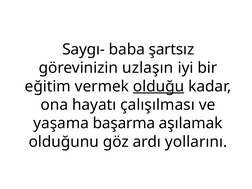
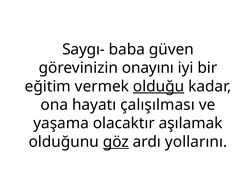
şartsız: şartsız -> güven
uzlaşın: uzlaşın -> onayını
başarma: başarma -> olacaktır
göz underline: none -> present
